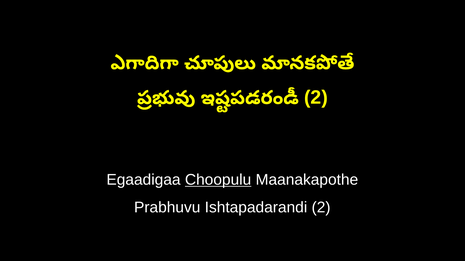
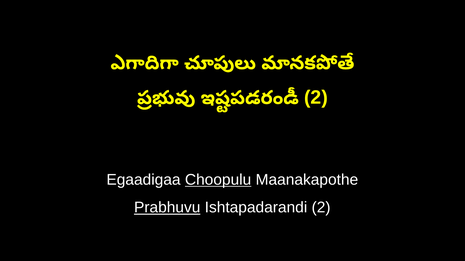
Prabhuvu underline: none -> present
